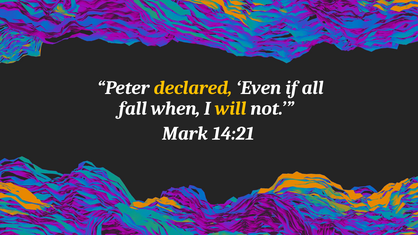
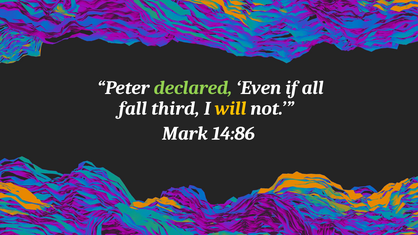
declared colour: yellow -> light green
when: when -> third
14:21: 14:21 -> 14:86
